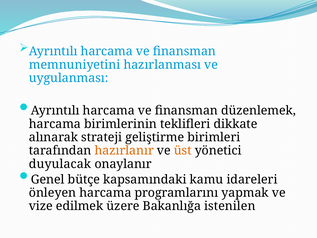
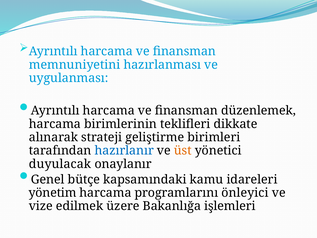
hazırlanır colour: orange -> blue
önleyen: önleyen -> yönetim
yapmak: yapmak -> önleyici
istenilen: istenilen -> işlemleri
